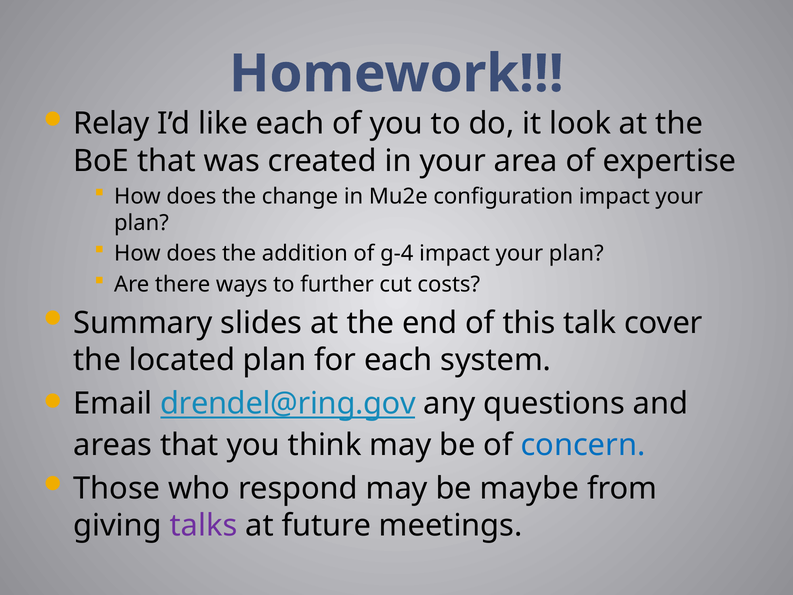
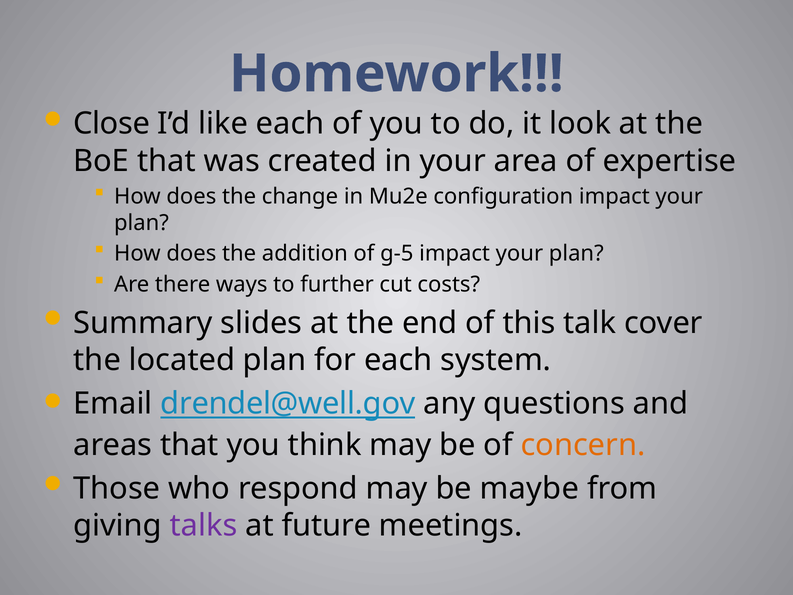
Relay: Relay -> Close
g-4: g-4 -> g-5
drendel@ring.gov: drendel@ring.gov -> drendel@well.gov
concern colour: blue -> orange
